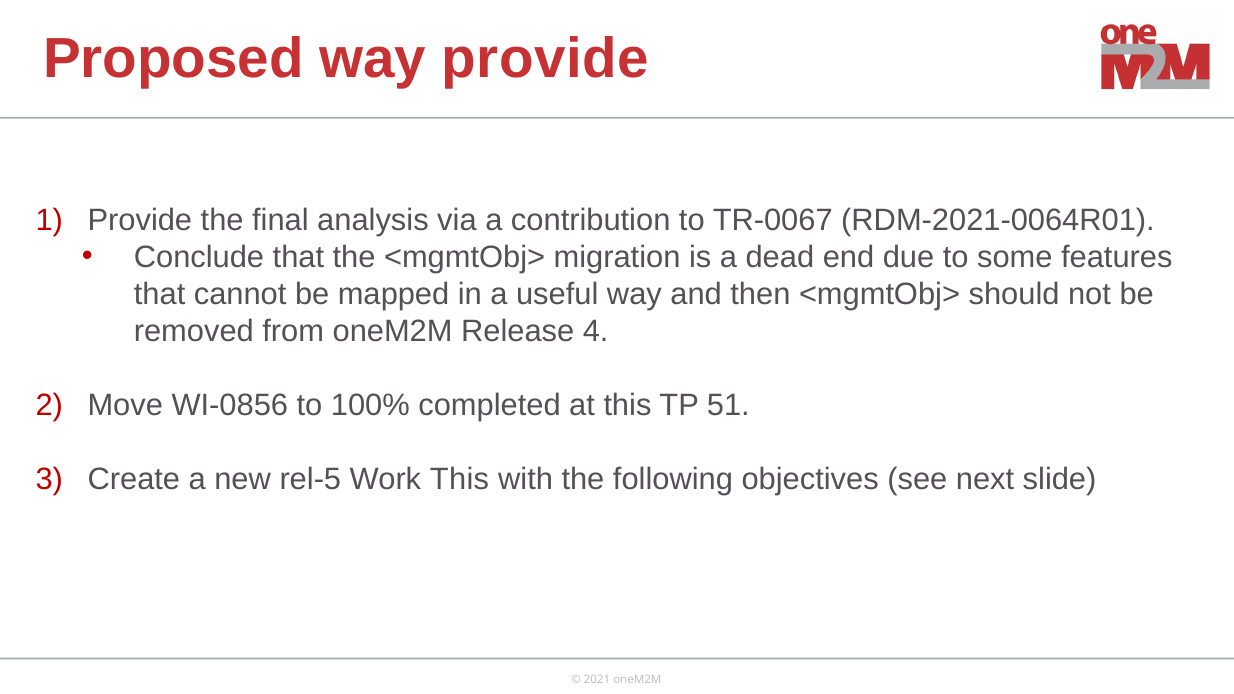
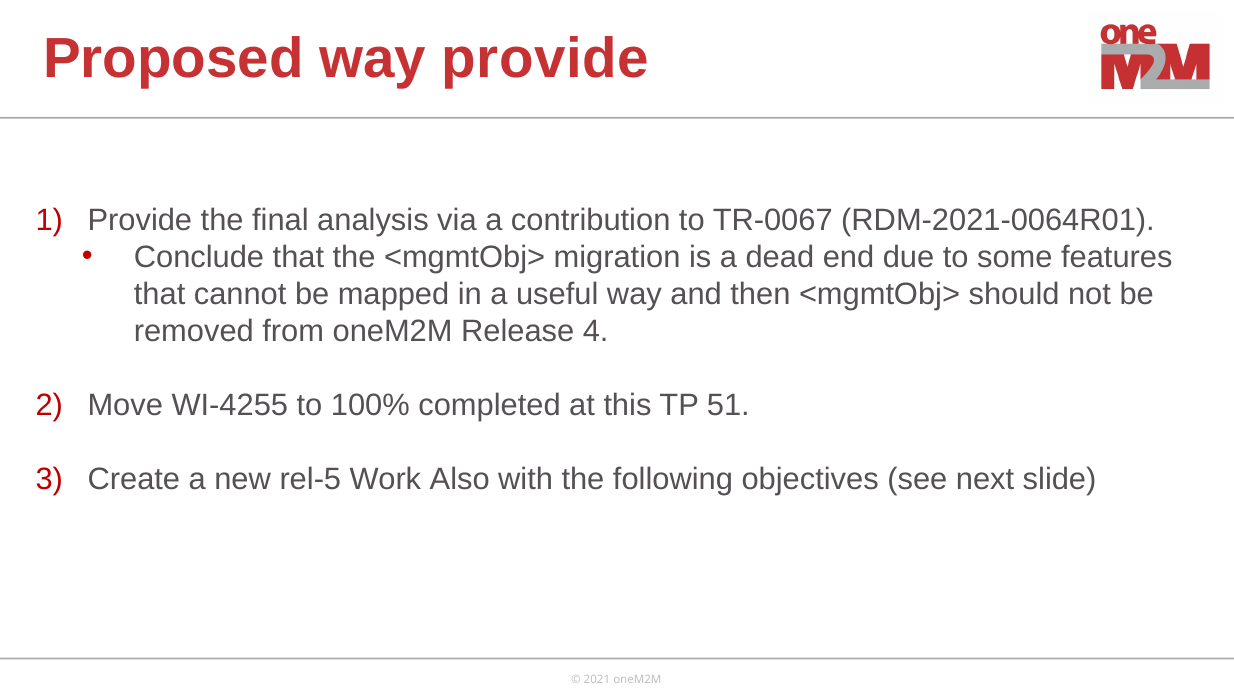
WI-0856: WI-0856 -> WI-4255
Work This: This -> Also
